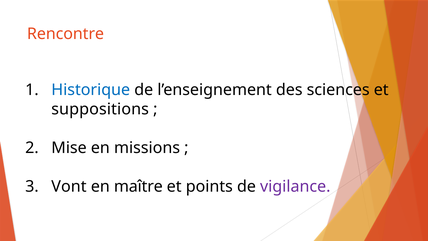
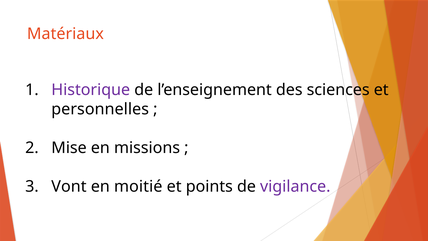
Rencontre: Rencontre -> Matériaux
Historique colour: blue -> purple
suppositions: suppositions -> personnelles
maître: maître -> moitié
